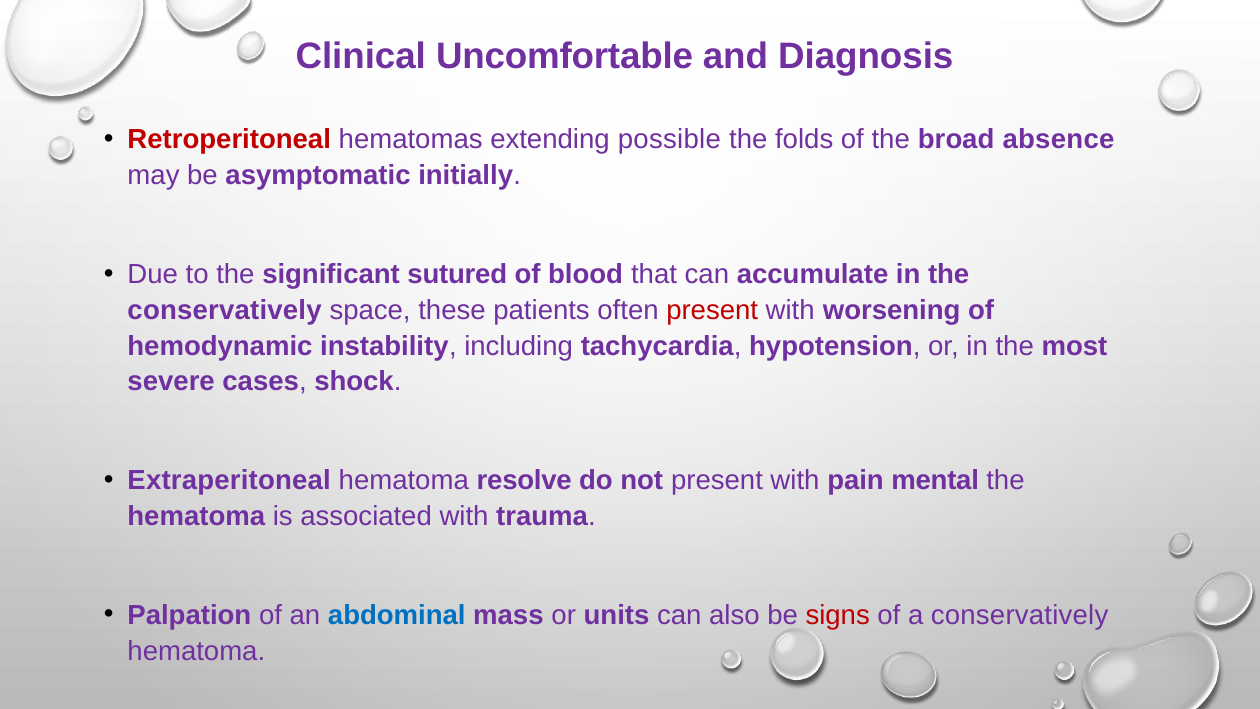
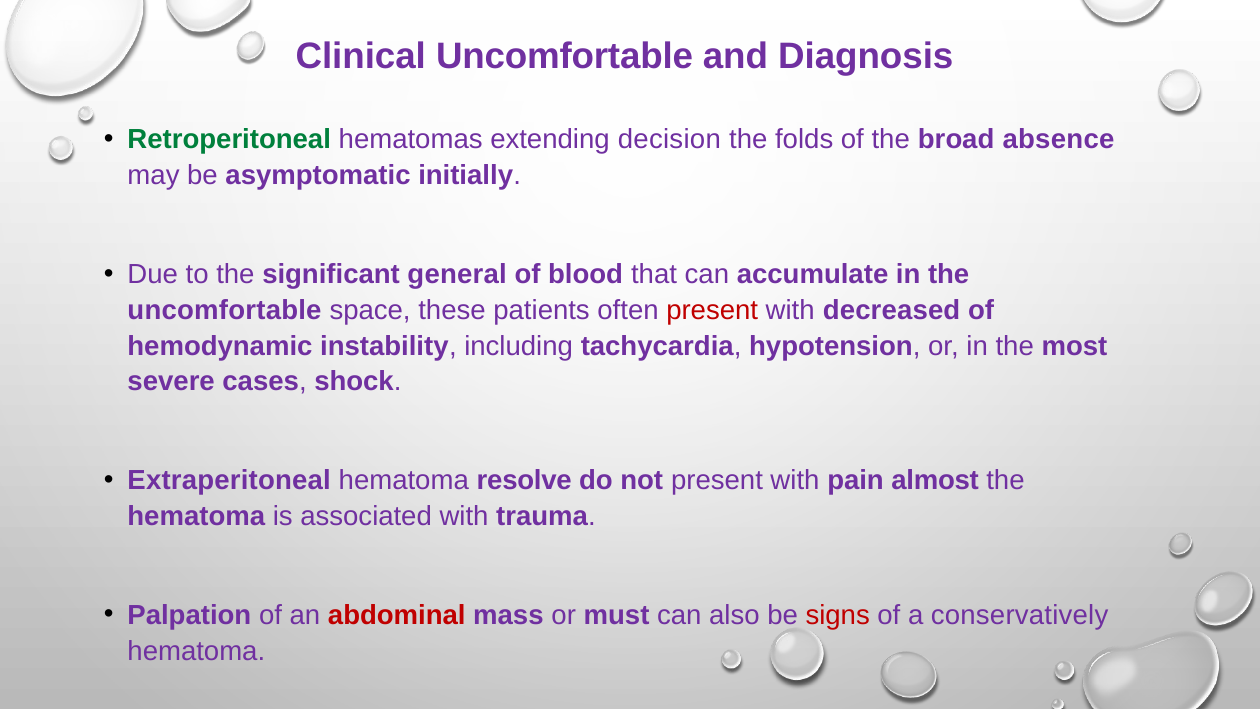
Retroperitoneal colour: red -> green
possible: possible -> decision
sutured: sutured -> general
conservatively at (225, 310): conservatively -> uncomfortable
worsening: worsening -> decreased
mental: mental -> almost
abdominal colour: blue -> red
units: units -> must
